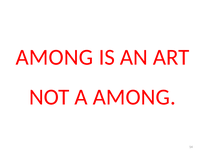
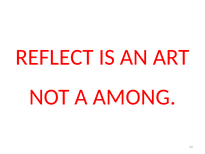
AMONG at (54, 57): AMONG -> REFLECT
